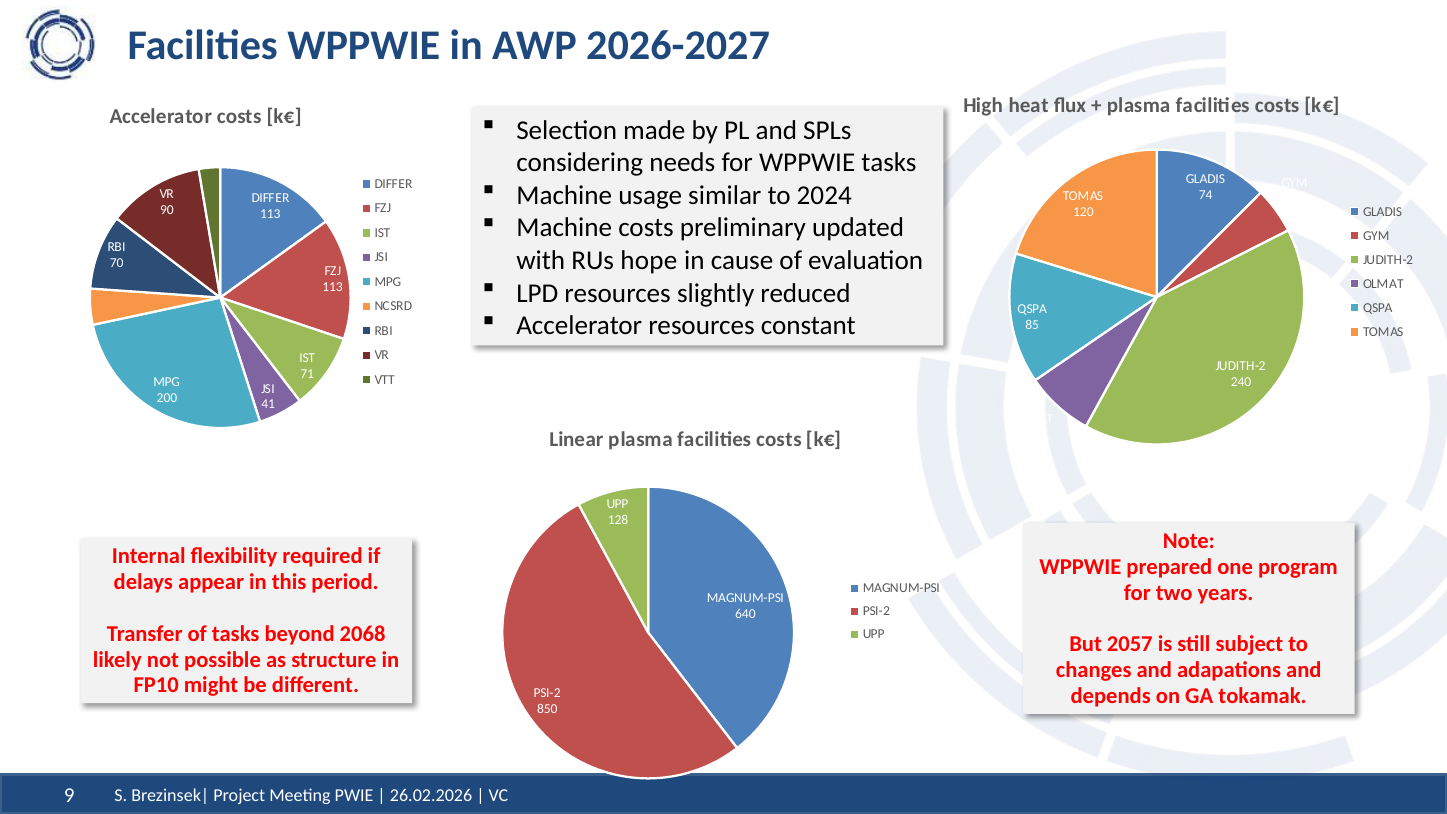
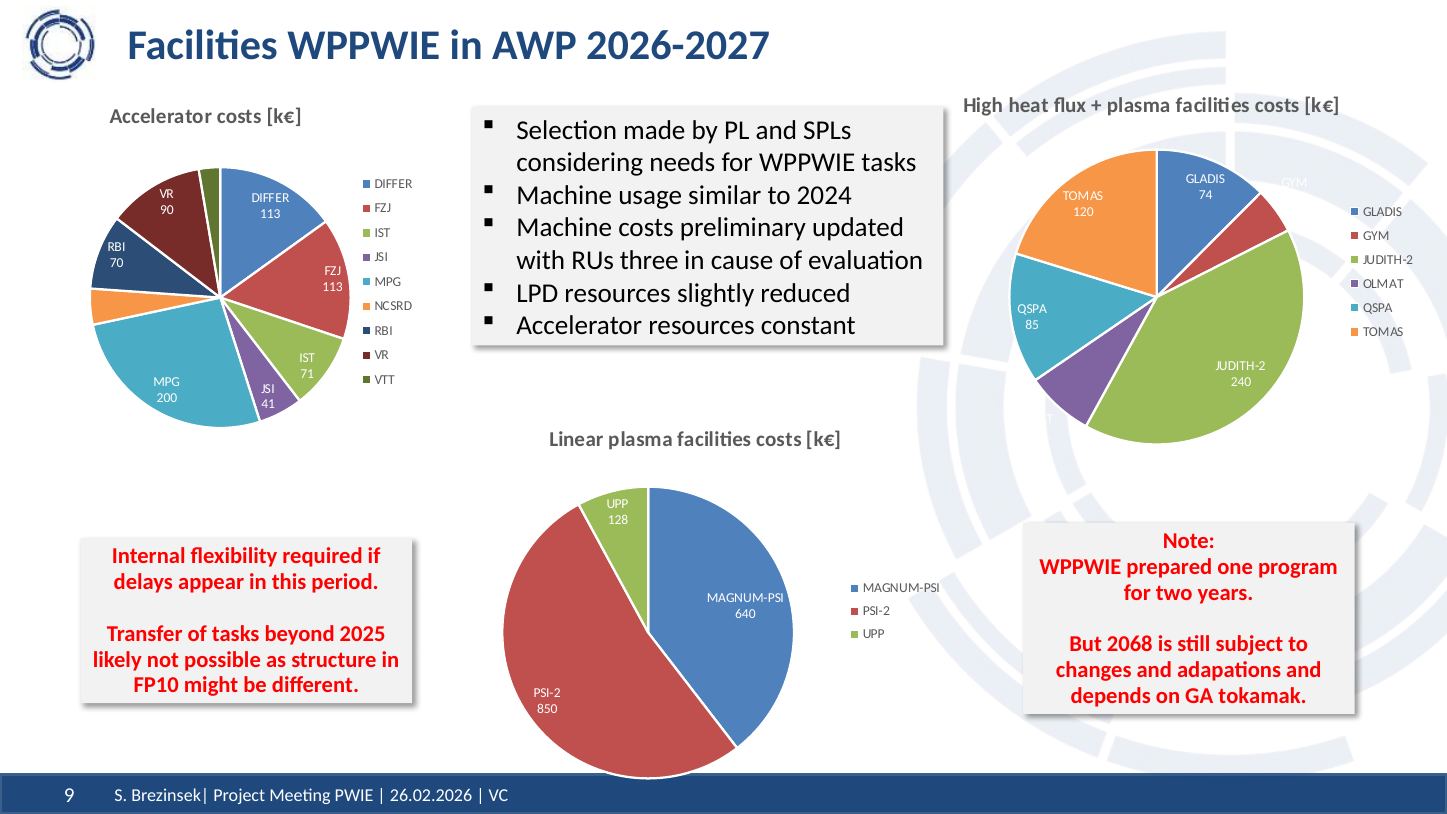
hope: hope -> three
2068: 2068 -> 2025
2057: 2057 -> 2068
